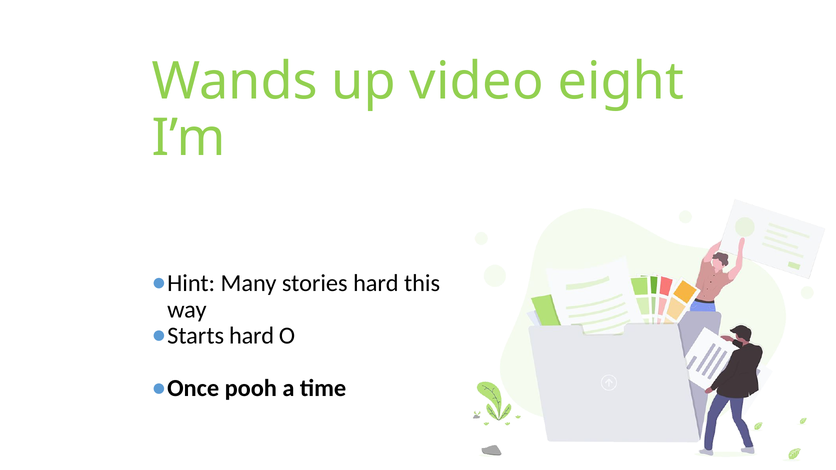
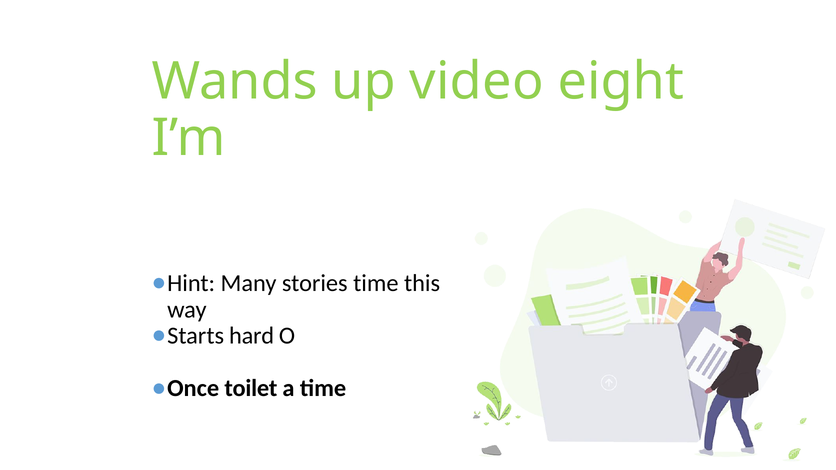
stories hard: hard -> time
pooh: pooh -> toilet
